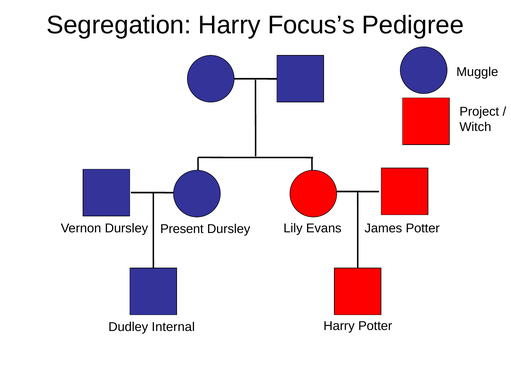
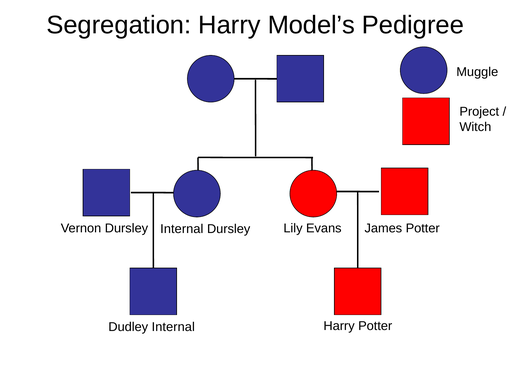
Focus’s: Focus’s -> Model’s
Present at (182, 229): Present -> Internal
